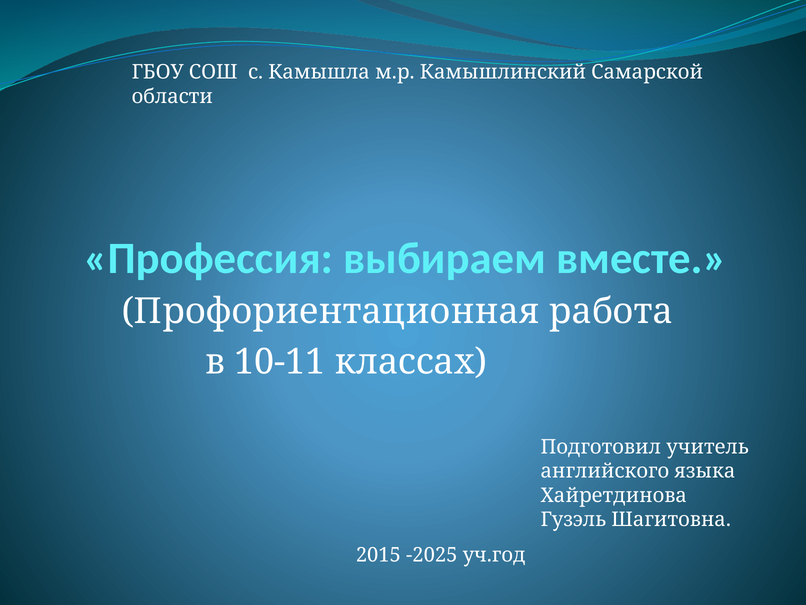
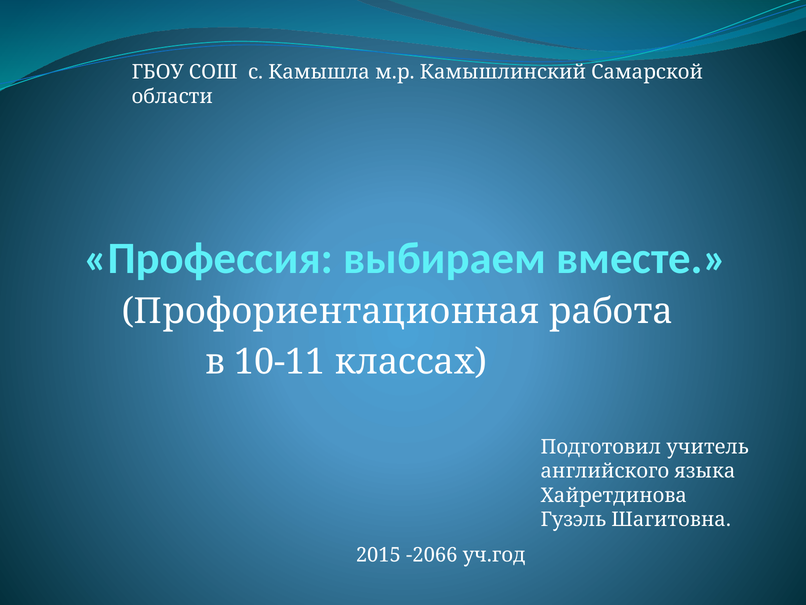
-2025: -2025 -> -2066
